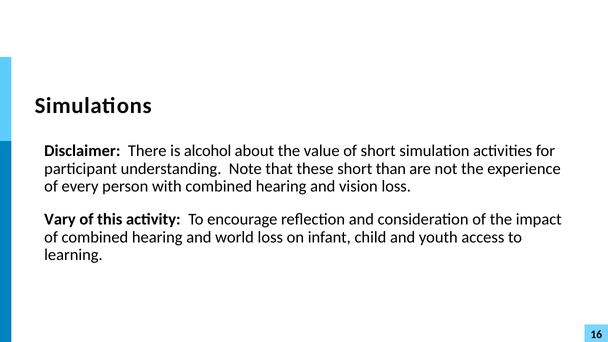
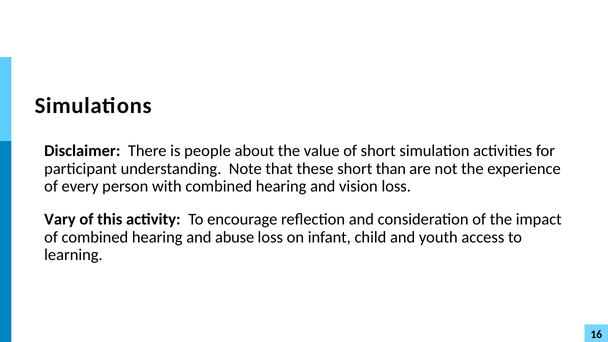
alcohol: alcohol -> people
world: world -> abuse
